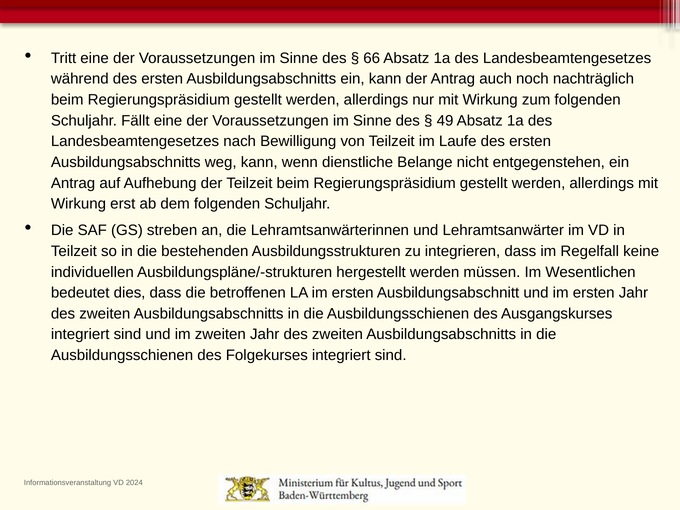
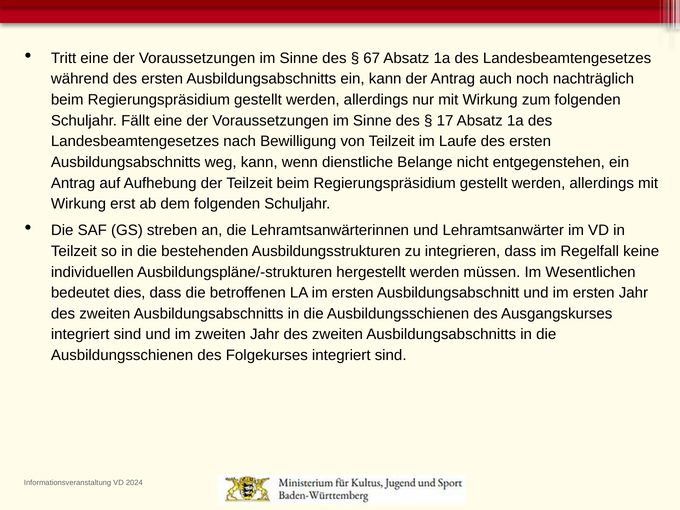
66: 66 -> 67
49: 49 -> 17
